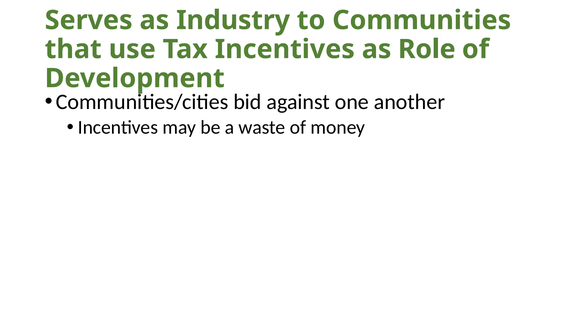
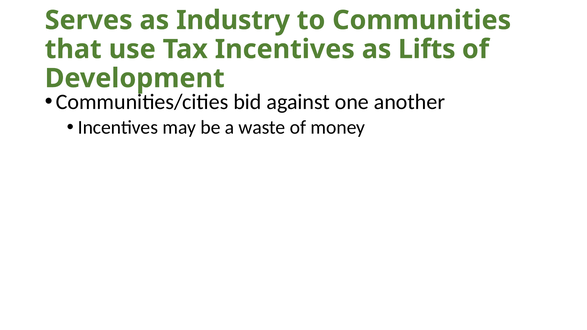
Role: Role -> Lifts
